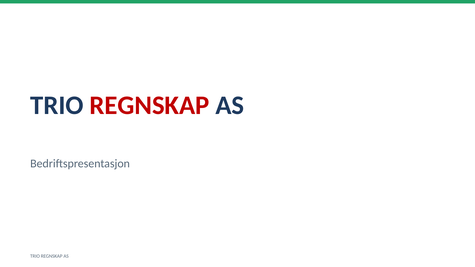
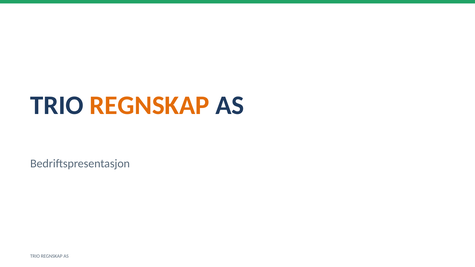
REGNSKAP at (150, 105) colour: red -> orange
